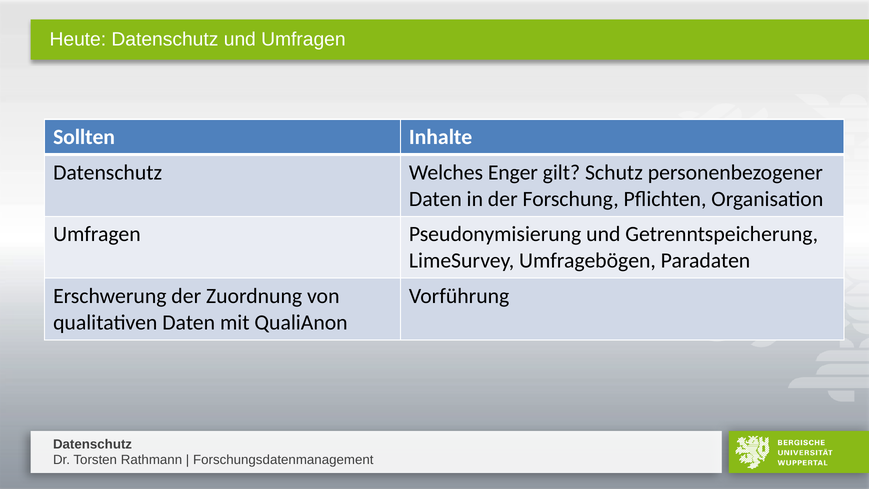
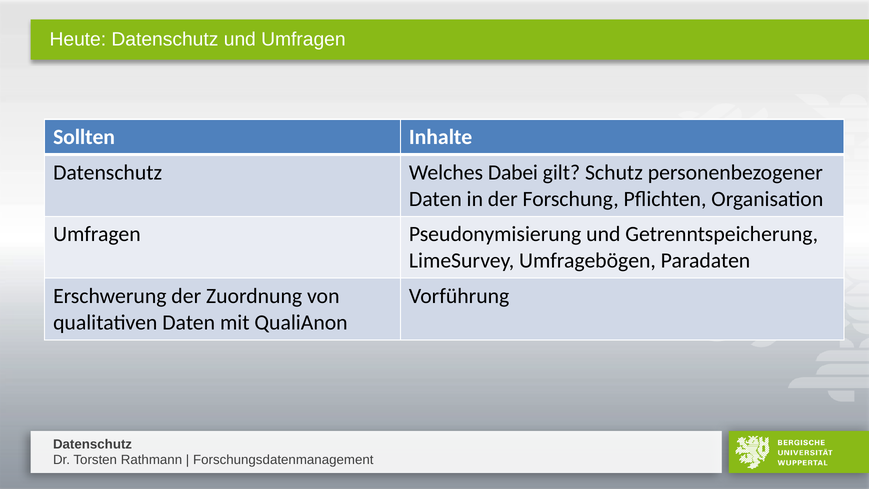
Enger: Enger -> Dabei
